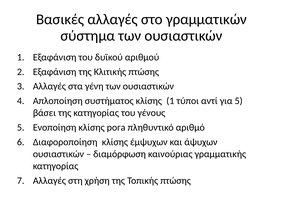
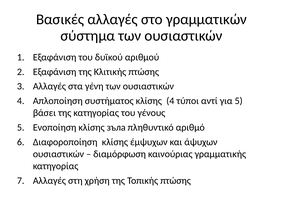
κλίσης 1: 1 -> 4
рога: рога -> зъла
